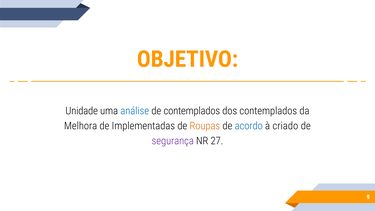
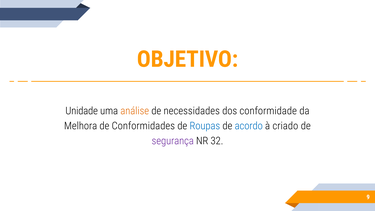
análise colour: blue -> orange
de contemplados: contemplados -> necessidades
dos contemplados: contemplados -> conformidade
Implementadas: Implementadas -> Conformidades
Roupas colour: orange -> blue
27: 27 -> 32
